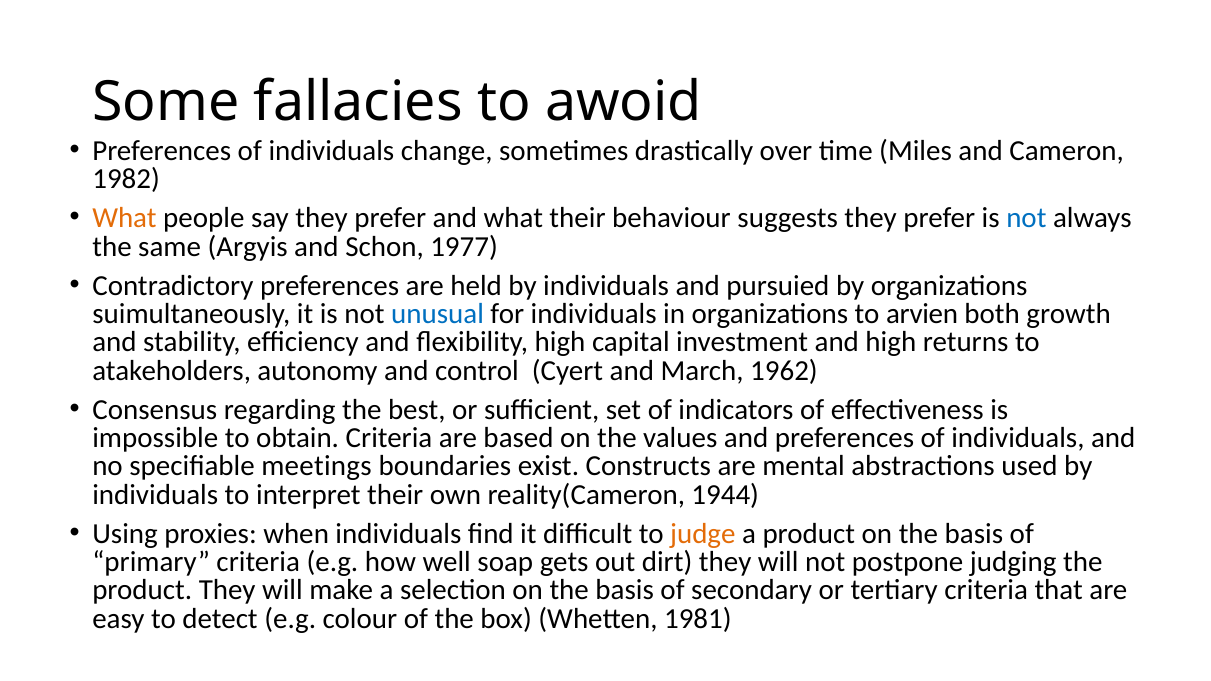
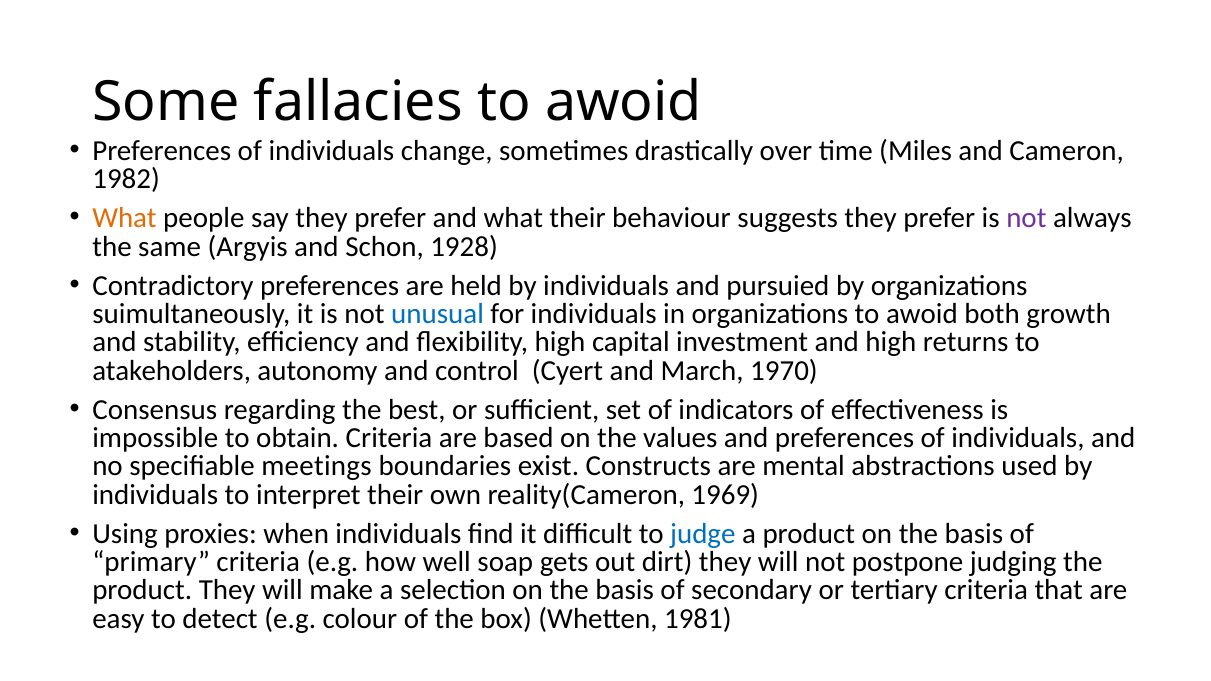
not at (1026, 218) colour: blue -> purple
1977: 1977 -> 1928
organizations to arvien: arvien -> awoid
1962: 1962 -> 1970
1944: 1944 -> 1969
judge colour: orange -> blue
